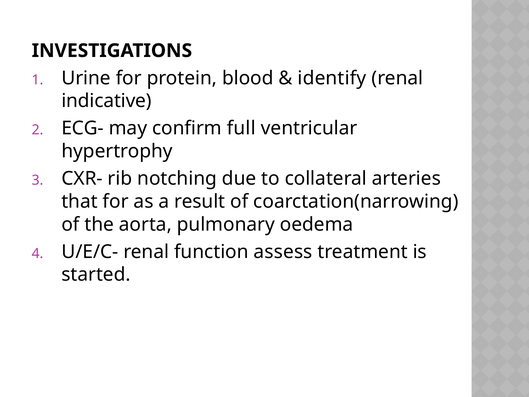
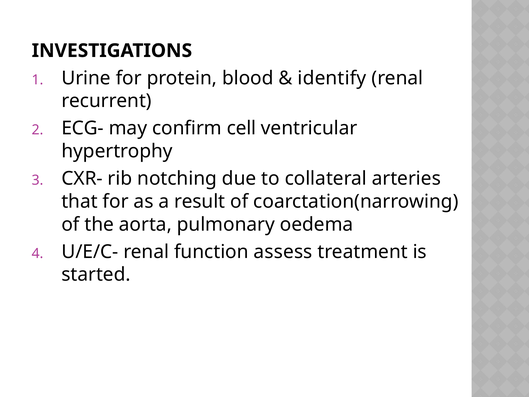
indicative: indicative -> recurrent
full: full -> cell
